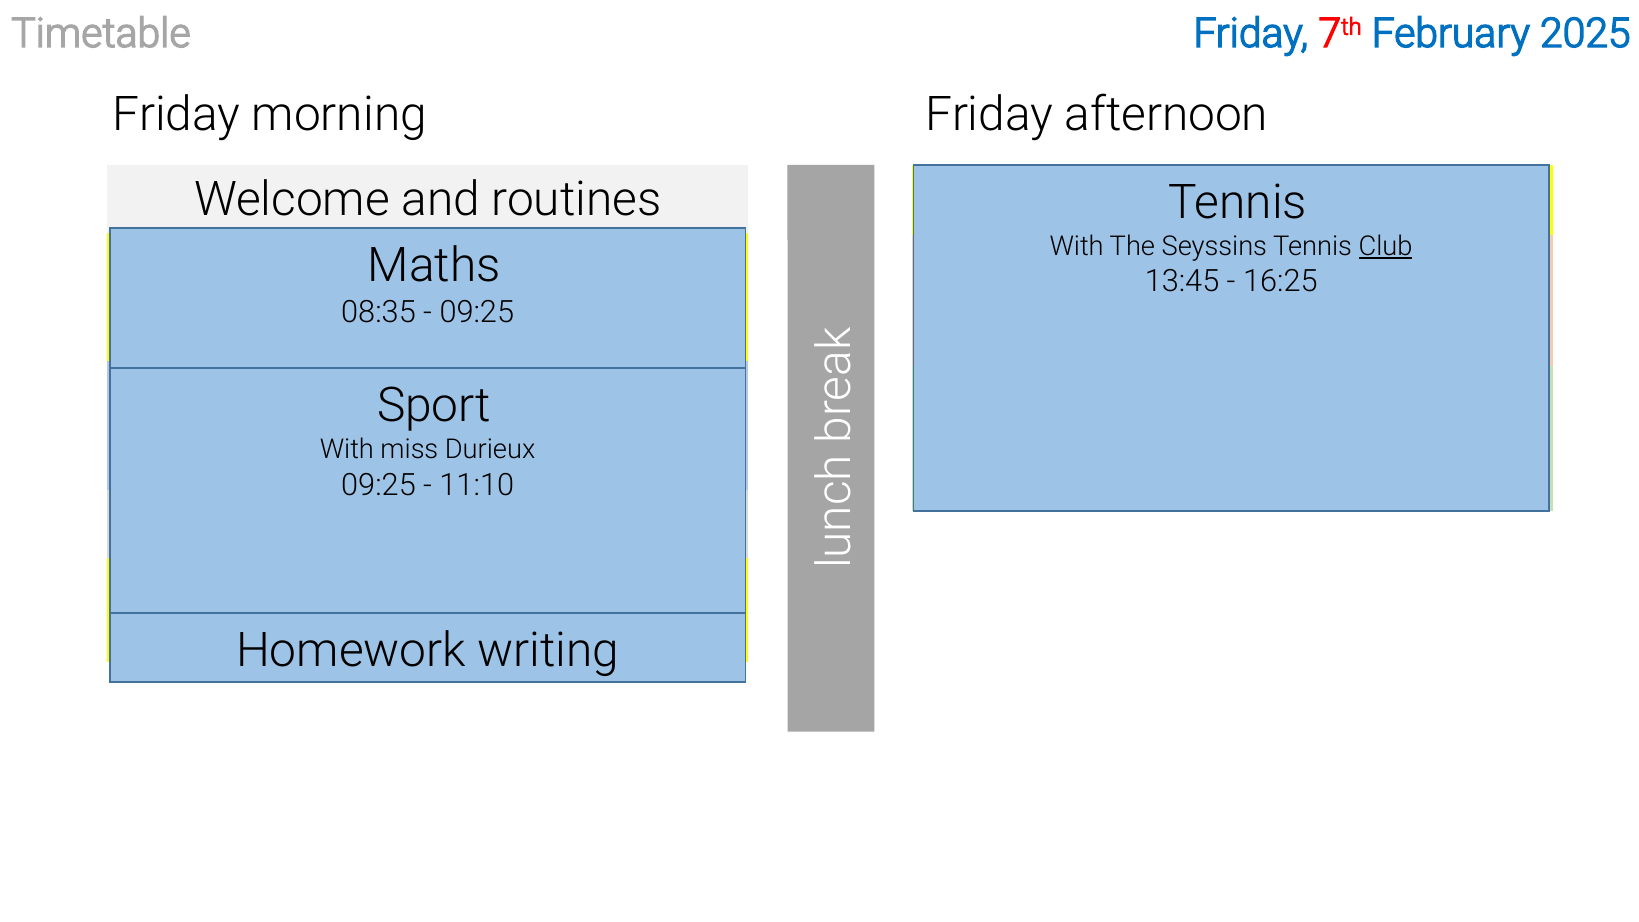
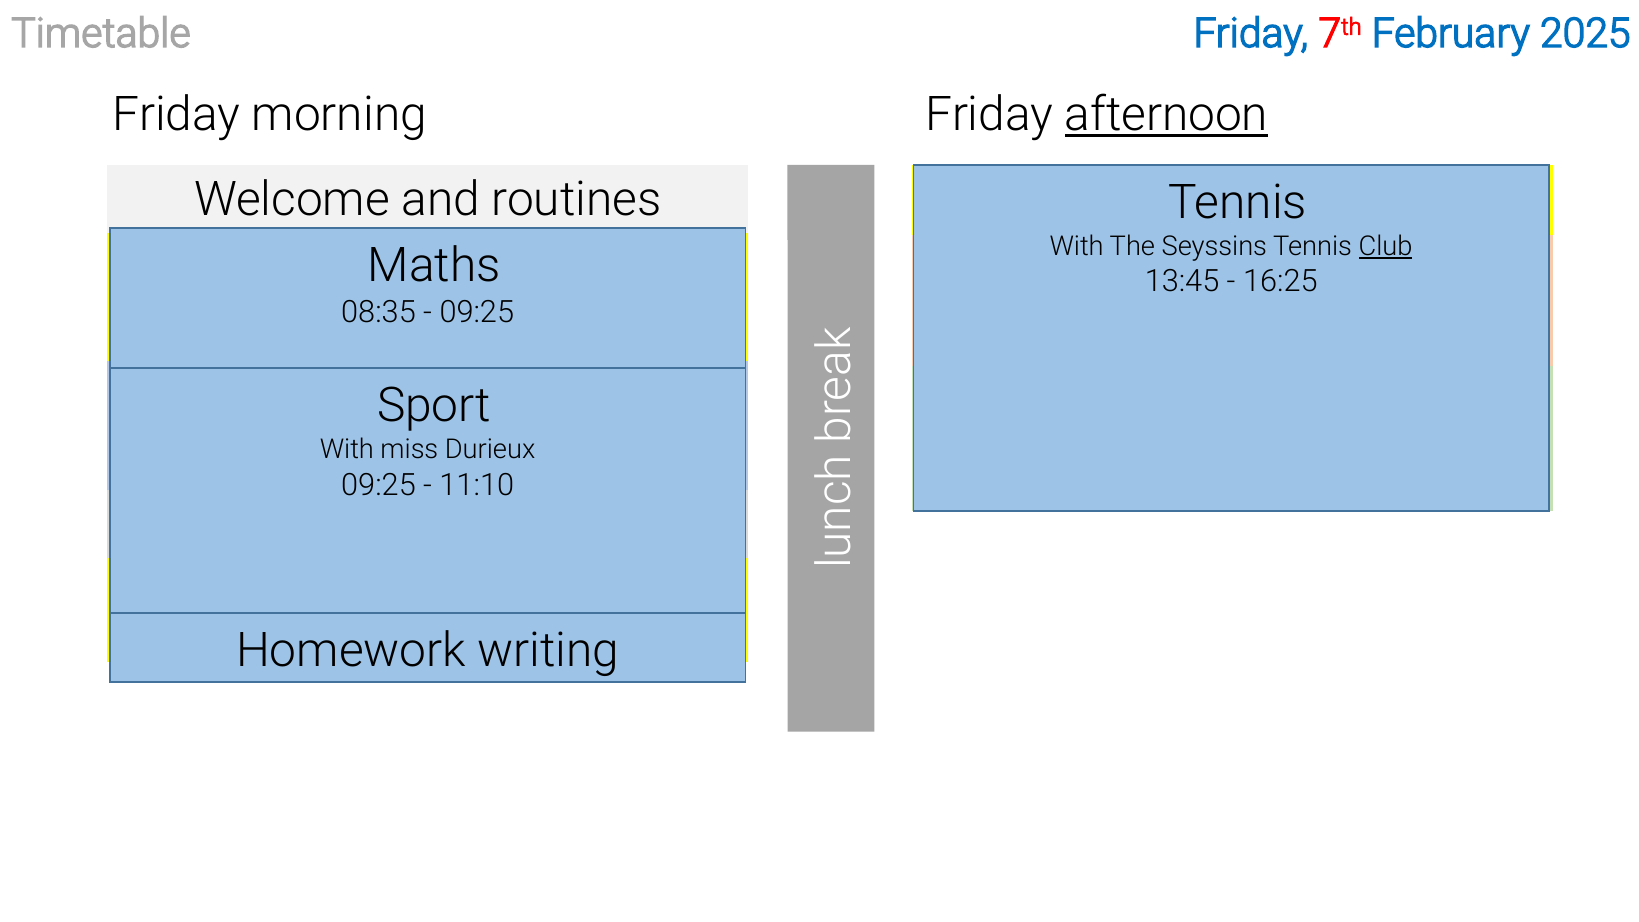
afternoon underline: none -> present
